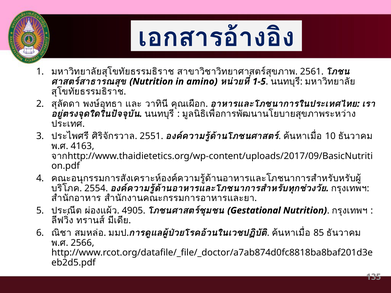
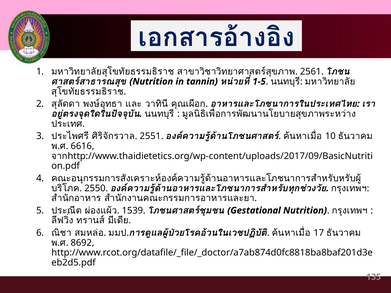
amino: amino -> tannin
4163: 4163 -> 6616
2554: 2554 -> 2550
4905: 4905 -> 1539
85: 85 -> 17
2566: 2566 -> 8692
